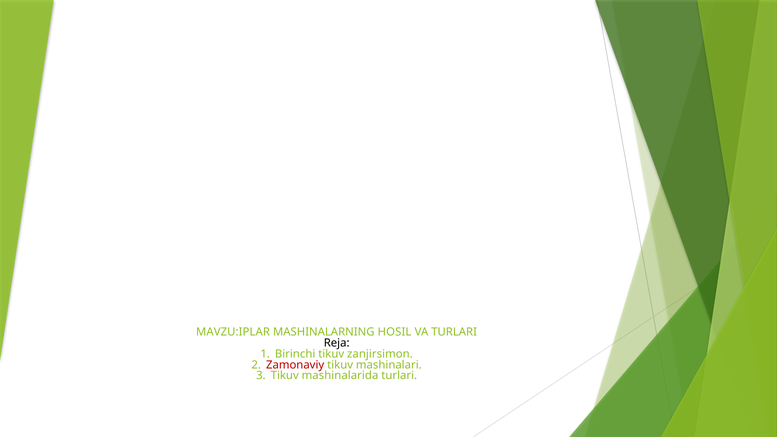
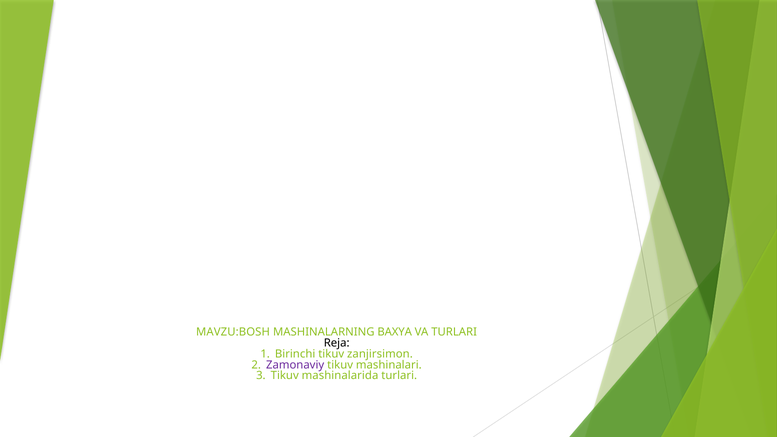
MAVZU:IPLAR: MAVZU:IPLAR -> MAVZU:BOSH
HOSIL: HOSIL -> BAXYA
Zamonaviy colour: red -> purple
